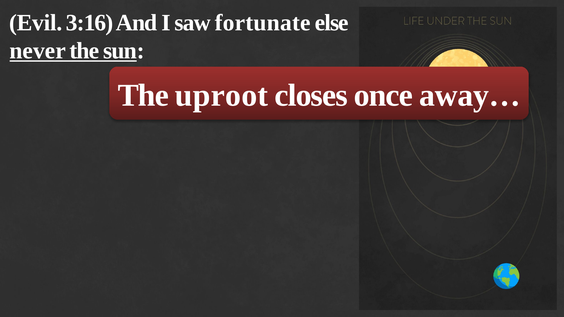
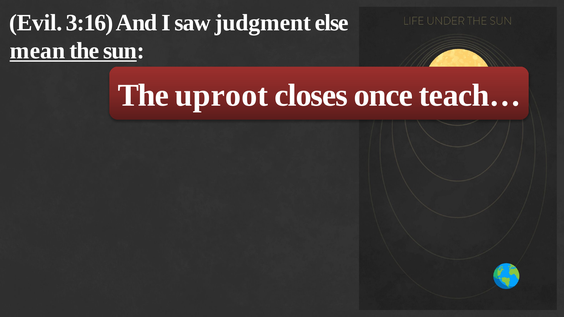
fortunate: fortunate -> judgment
never: never -> mean
away…: away… -> teach…
